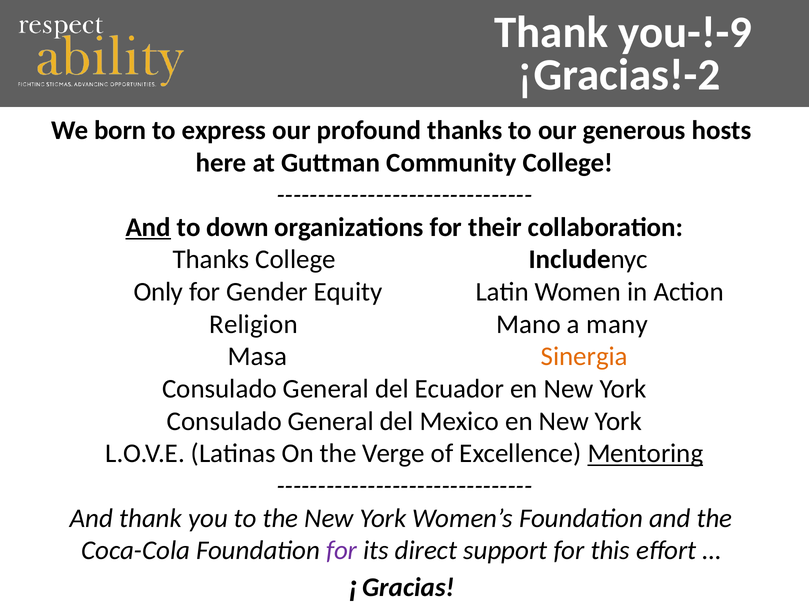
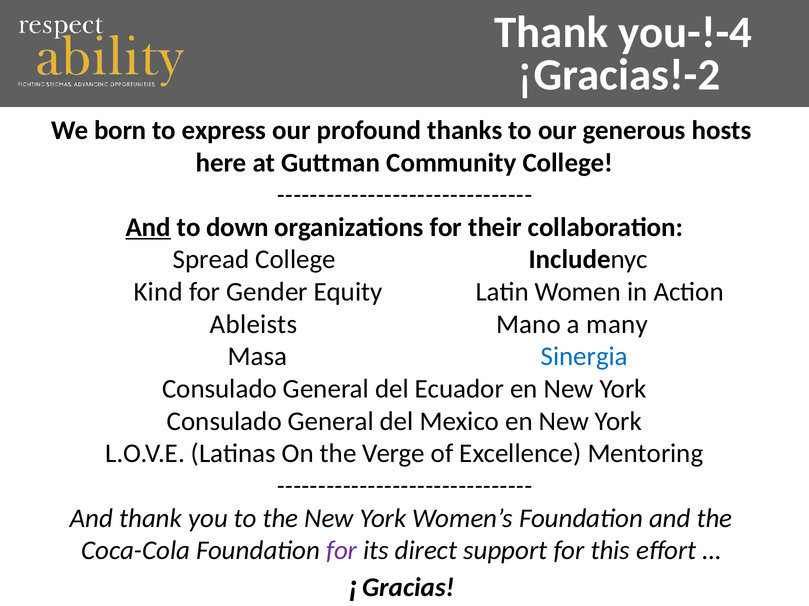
you-!-9: you-!-9 -> you-!-4
Thanks at (211, 260): Thanks -> Spread
Only: Only -> Kind
Religion: Religion -> Ableists
Sinergia colour: orange -> blue
Mentoring underline: present -> none
